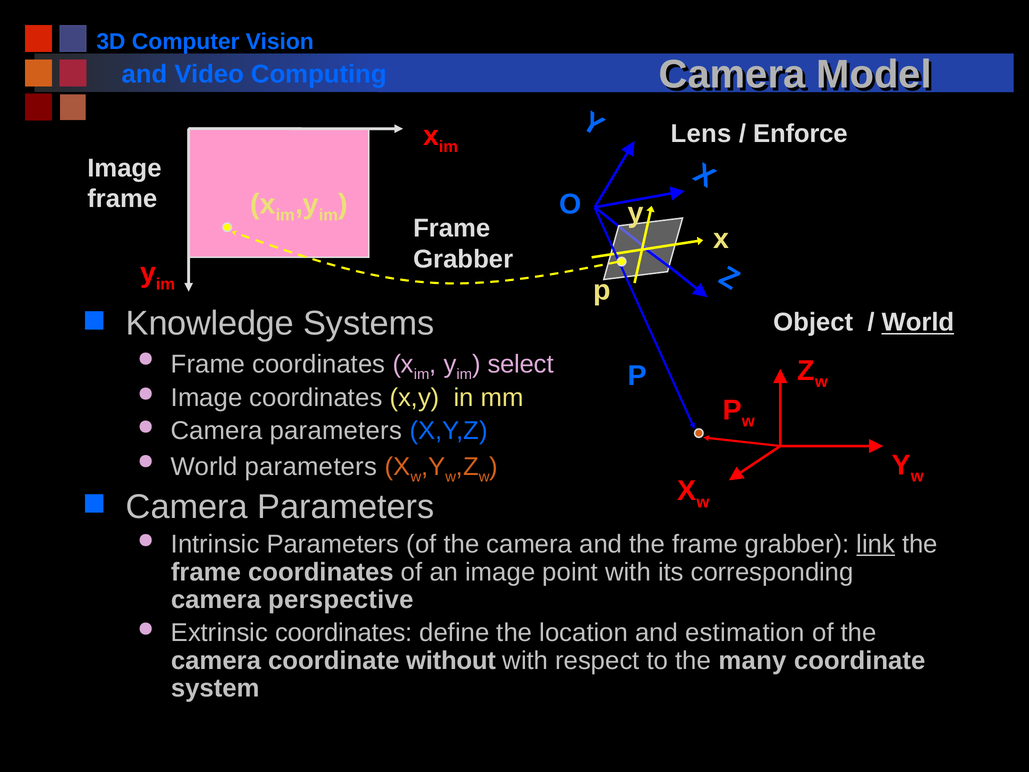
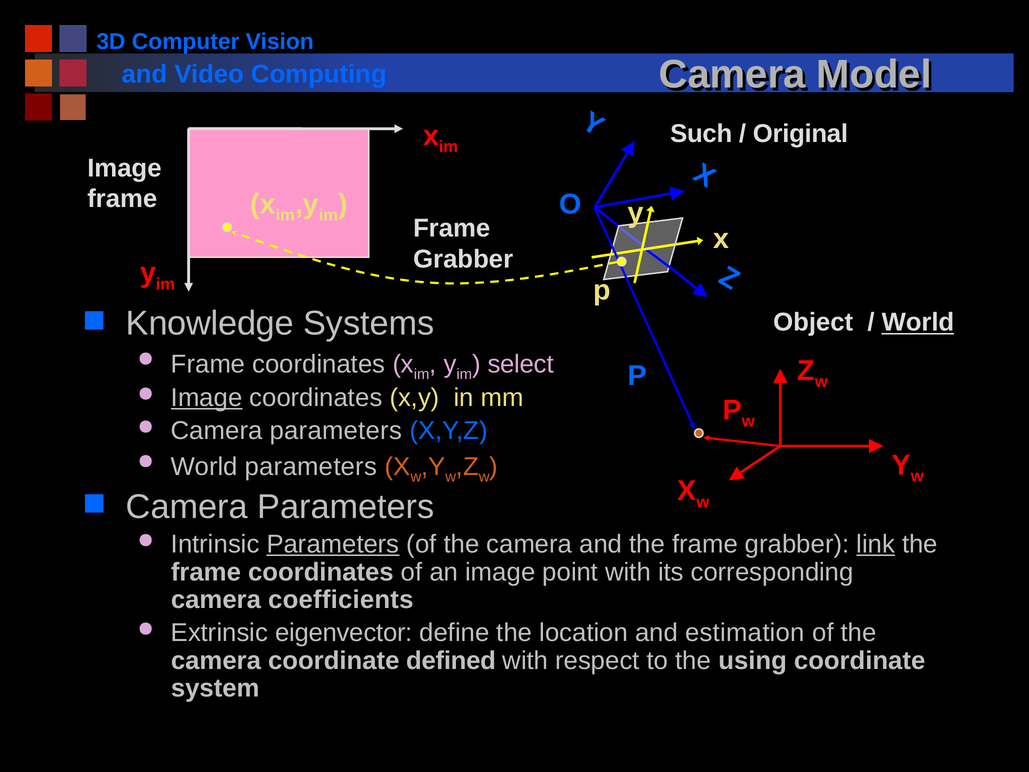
Lens: Lens -> Such
Enforce: Enforce -> Original
Image at (207, 398) underline: none -> present
Parameters at (333, 544) underline: none -> present
perspective: perspective -> coefficients
Extrinsic coordinates: coordinates -> eigenvector
without: without -> defined
many: many -> using
